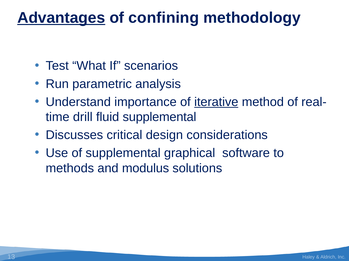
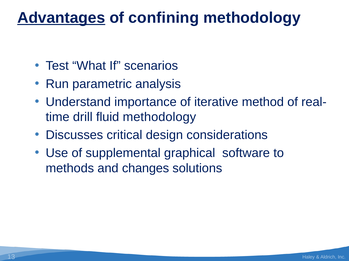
iterative underline: present -> none
fluid supplemental: supplemental -> methodology
modulus: modulus -> changes
